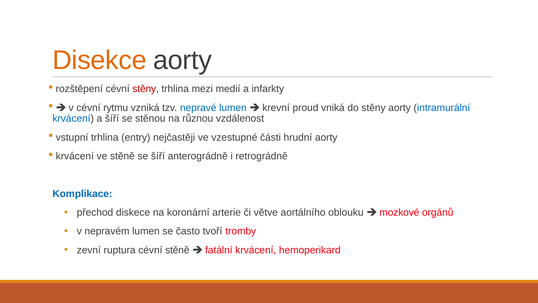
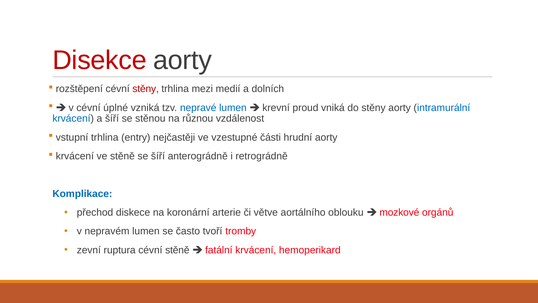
Disekce colour: orange -> red
infarkty: infarkty -> dolních
rytmu: rytmu -> úplné
